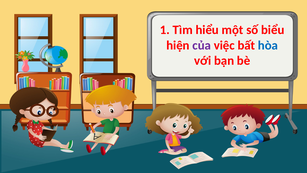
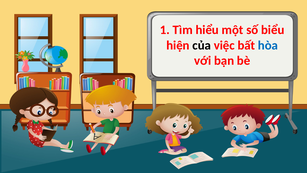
của colour: purple -> black
